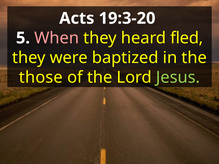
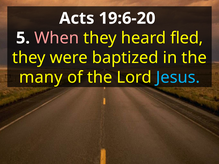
19:3-20: 19:3-20 -> 19:6-20
those: those -> many
Jesus colour: light green -> light blue
